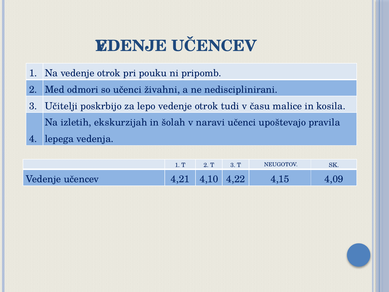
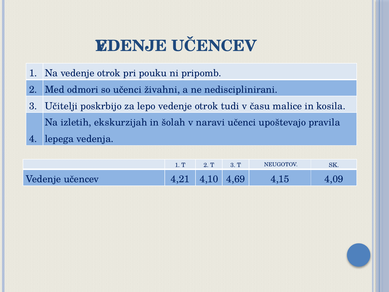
4,22: 4,22 -> 4,69
